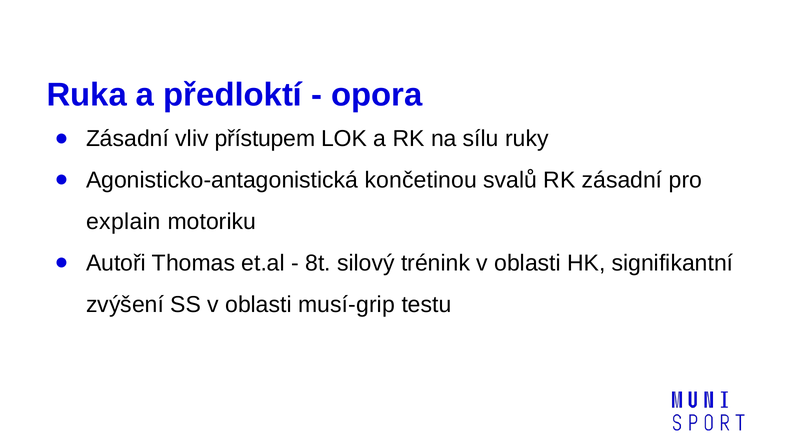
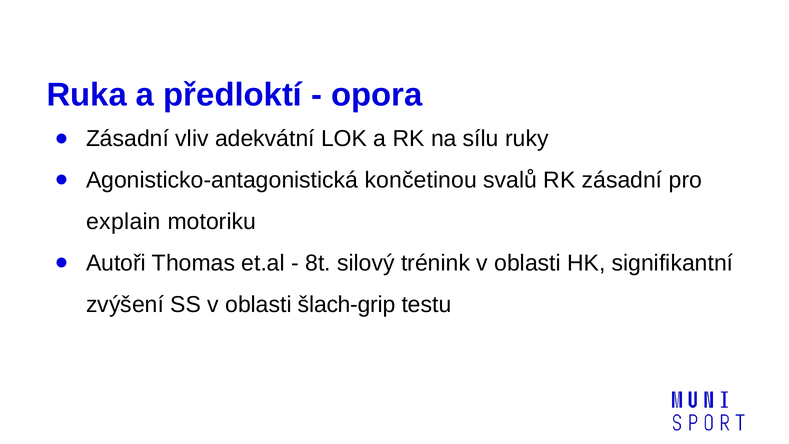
přístupem: přístupem -> adekvátní
musí-grip: musí-grip -> šlach-grip
